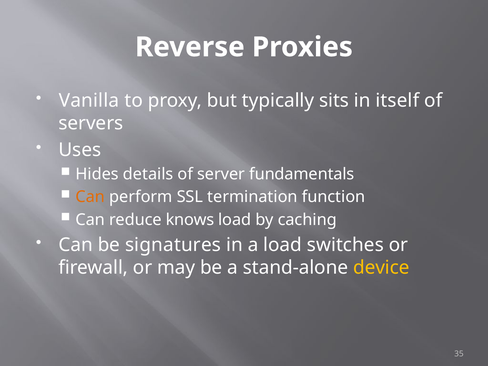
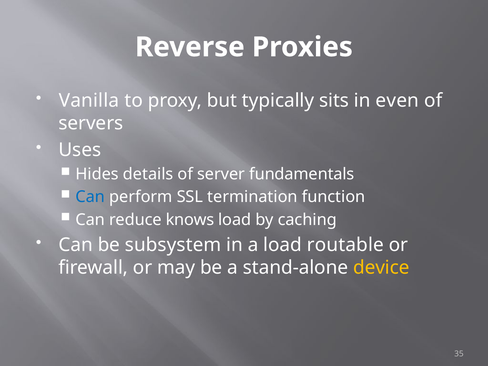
itself: itself -> even
Can at (90, 197) colour: orange -> blue
signatures: signatures -> subsystem
switches: switches -> routable
